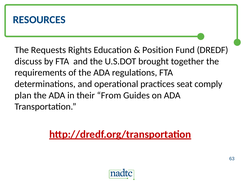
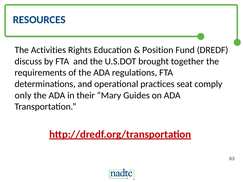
Requests: Requests -> Activities
plan: plan -> only
From: From -> Mary
